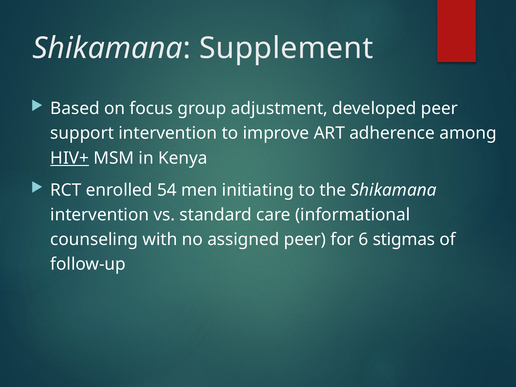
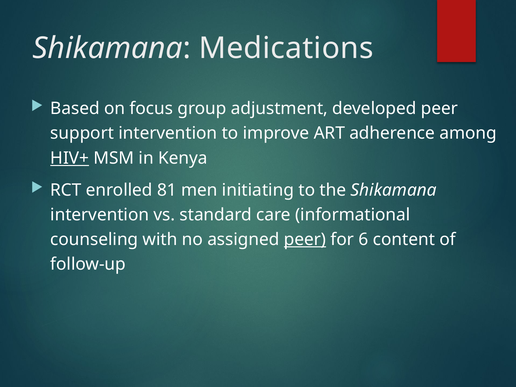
Supplement: Supplement -> Medications
54: 54 -> 81
peer at (305, 240) underline: none -> present
stigmas: stigmas -> content
